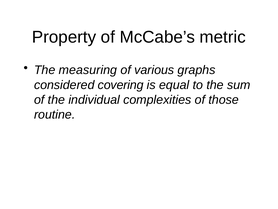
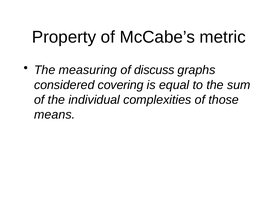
various: various -> discuss
routine: routine -> means
